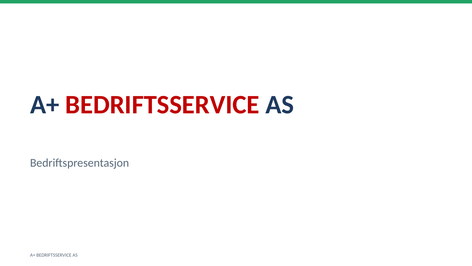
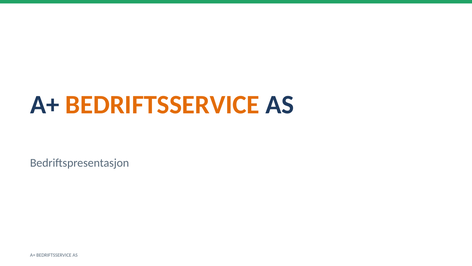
BEDRIFTSSERVICE at (162, 105) colour: red -> orange
